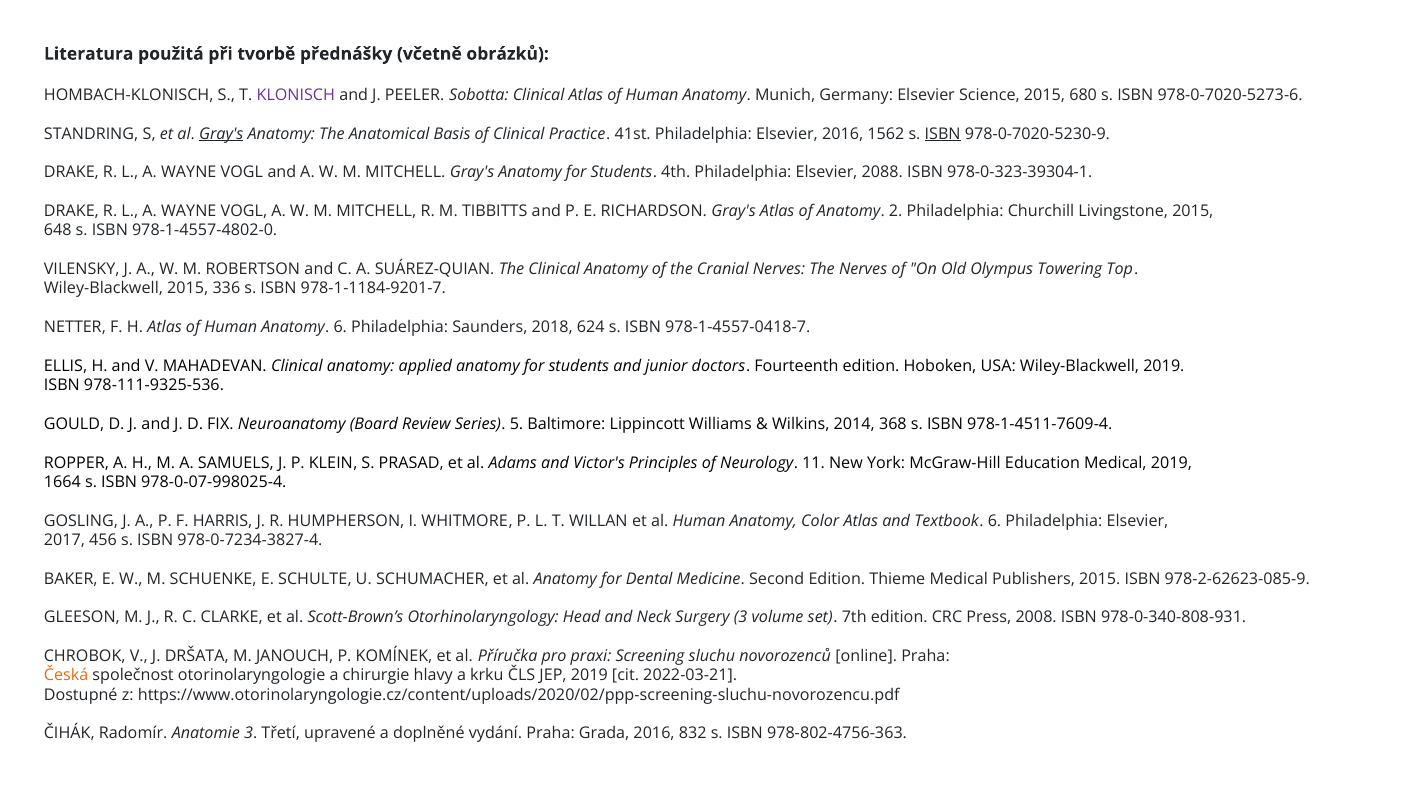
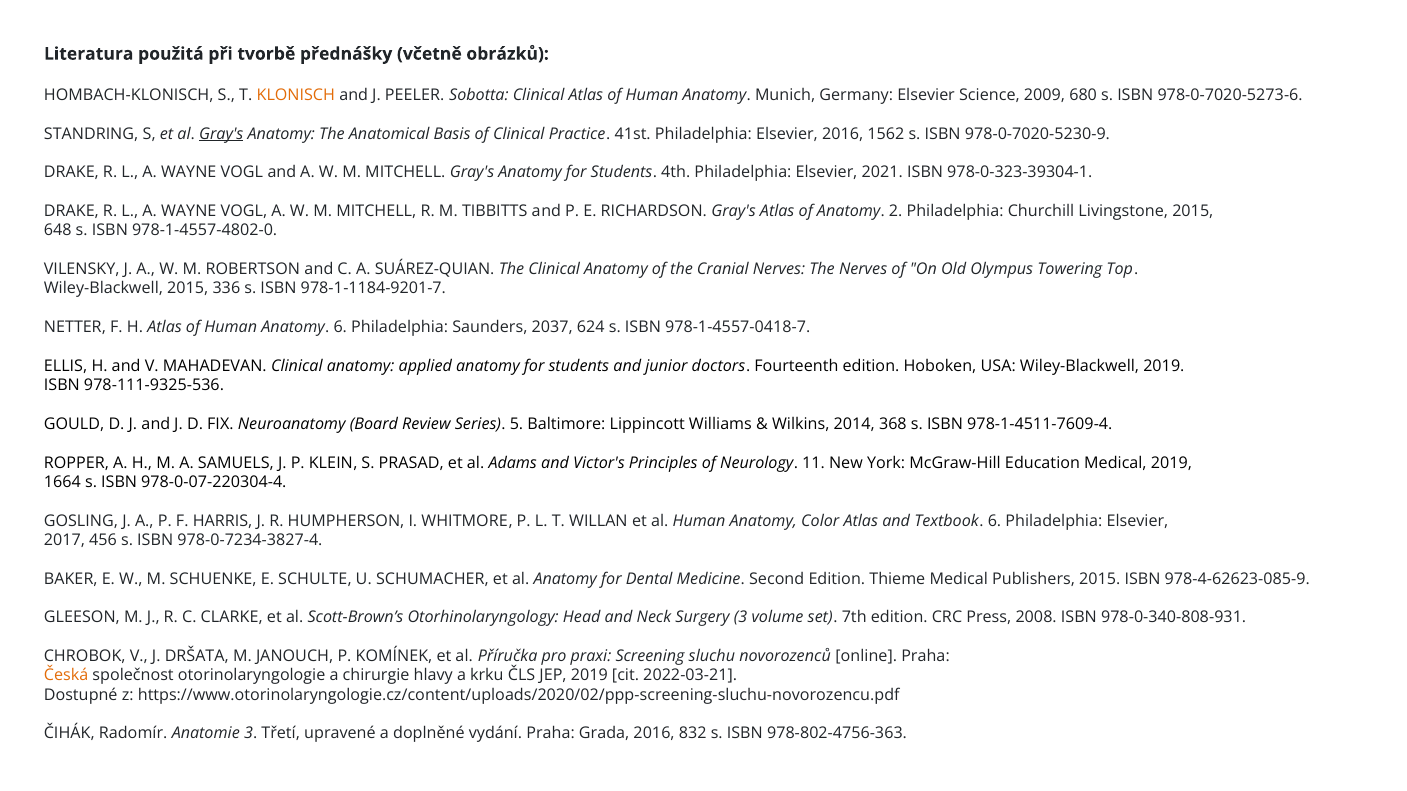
KLONISCH colour: purple -> orange
Science 2015: 2015 -> 2009
ISBN at (943, 134) underline: present -> none
2088: 2088 -> 2021
2018: 2018 -> 2037
978-0-07-998025-4: 978-0-07-998025-4 -> 978-0-07-220304-4
978-2-62623-085-9: 978-2-62623-085-9 -> 978-4-62623-085-9
